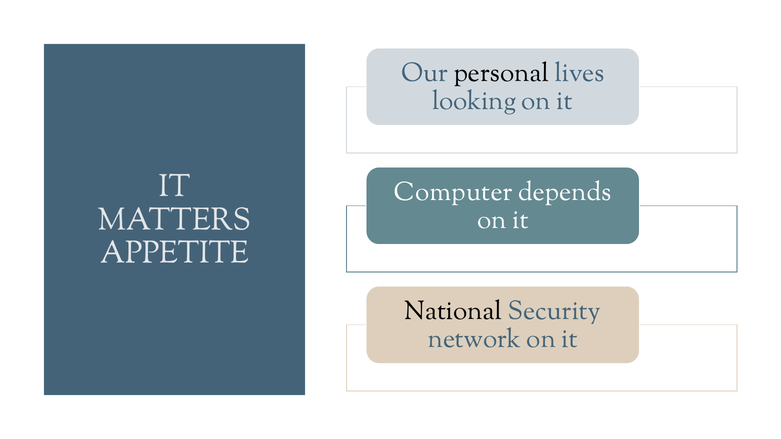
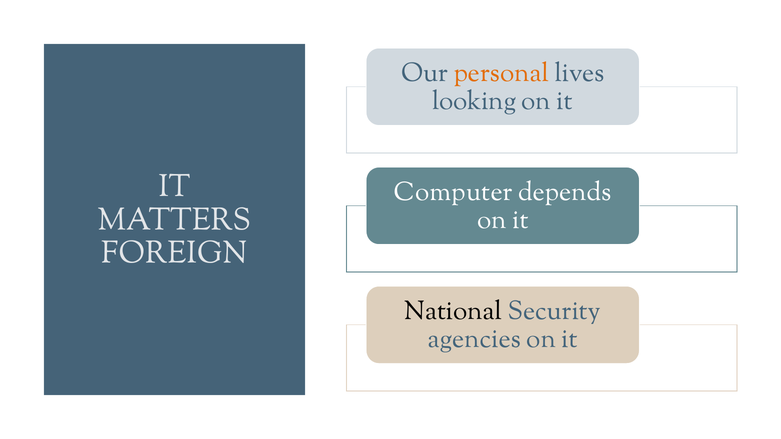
personal colour: black -> orange
APPETITE: APPETITE -> FOREIGN
network: network -> agencies
